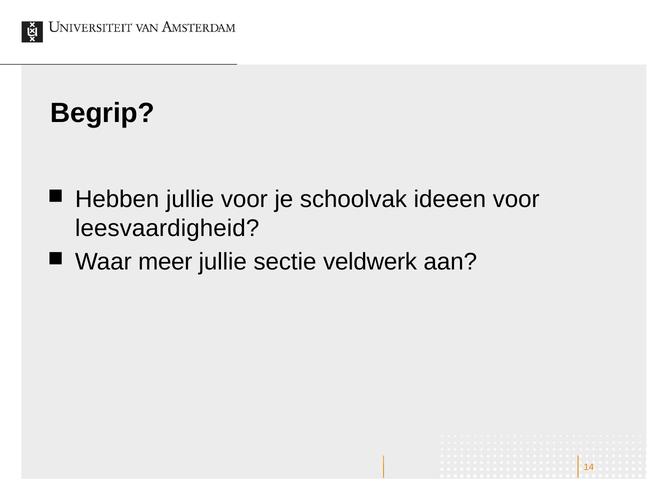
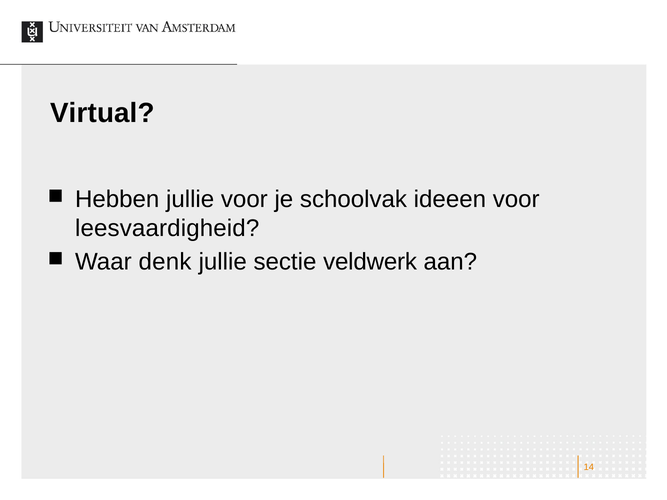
Begrip: Begrip -> Virtual
meer: meer -> denk
